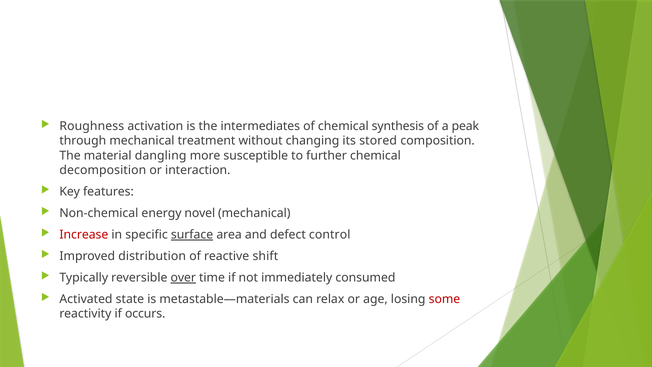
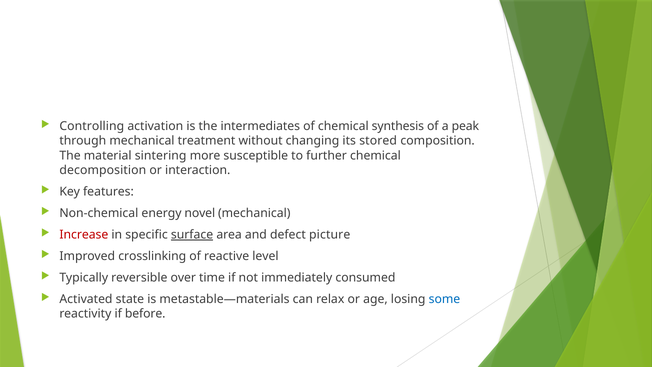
Roughness: Roughness -> Controlling
dangling: dangling -> sintering
control: control -> picture
distribution: distribution -> crosslinking
shift: shift -> level
over underline: present -> none
some colour: red -> blue
occurs: occurs -> before
